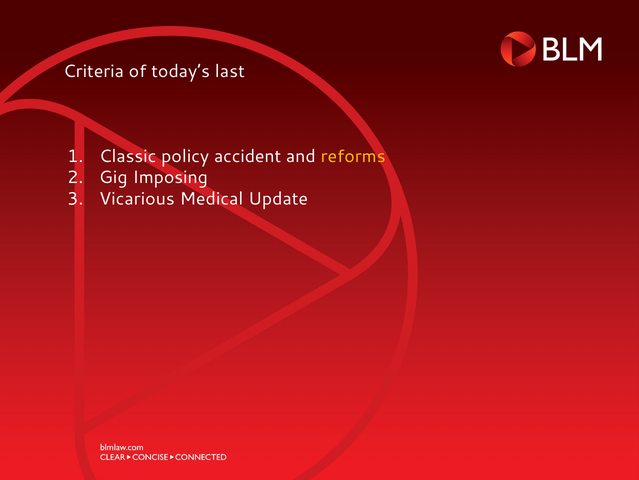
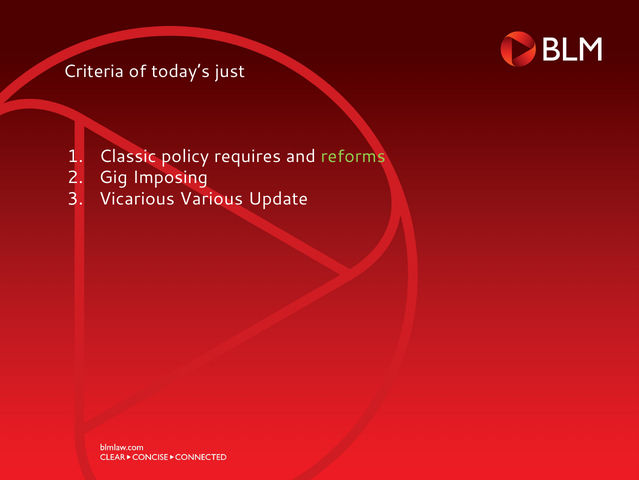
last: last -> just
accident: accident -> requires
reforms colour: yellow -> light green
Medical: Medical -> Various
